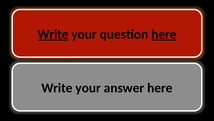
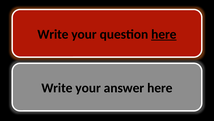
Write at (53, 34) underline: present -> none
